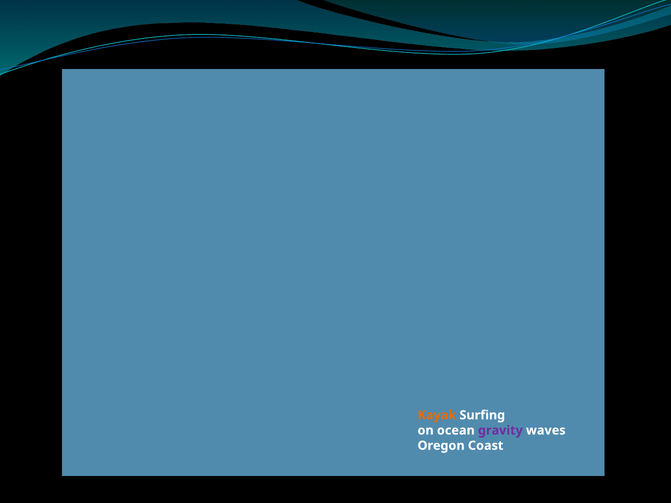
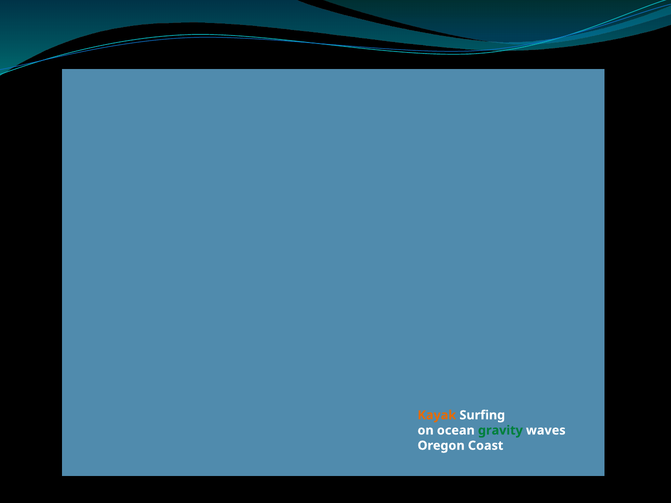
gravity colour: purple -> green
